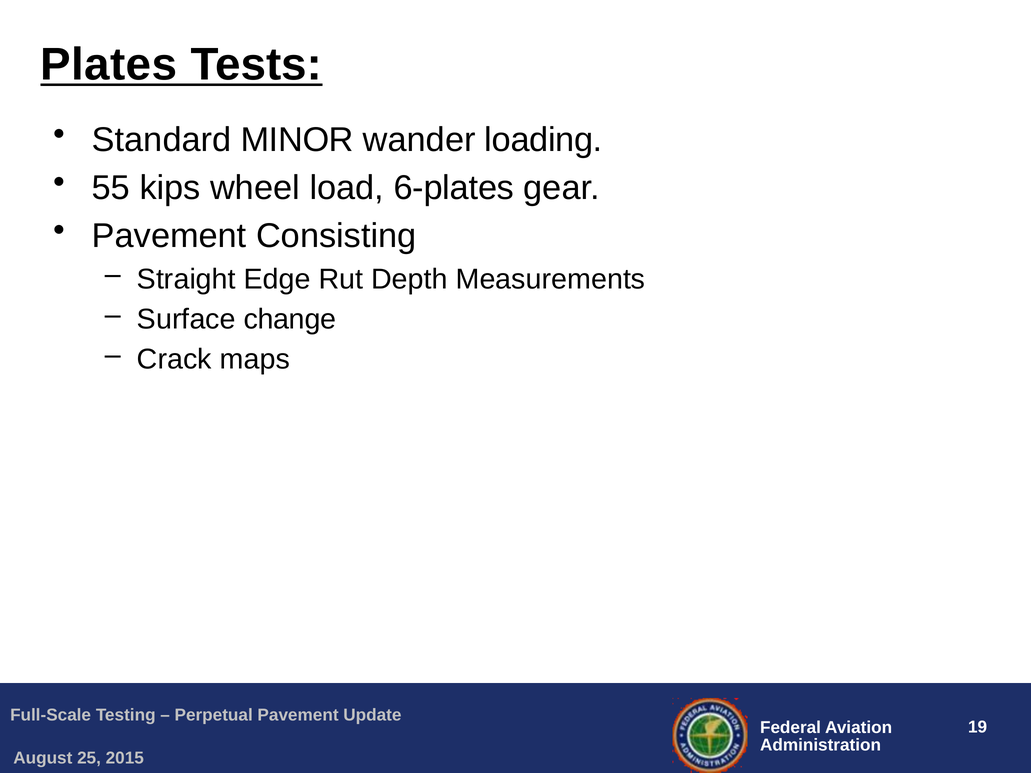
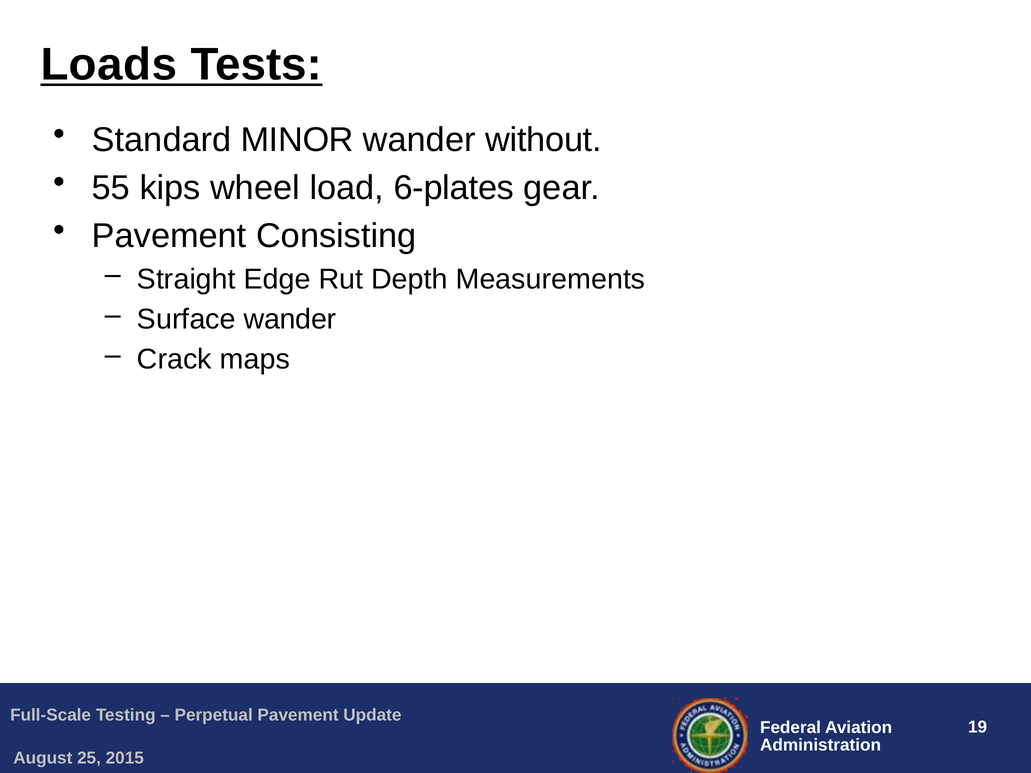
Plates: Plates -> Loads
loading: loading -> without
Surface change: change -> wander
